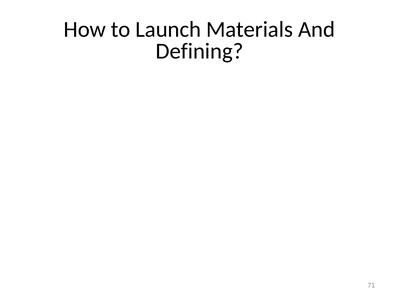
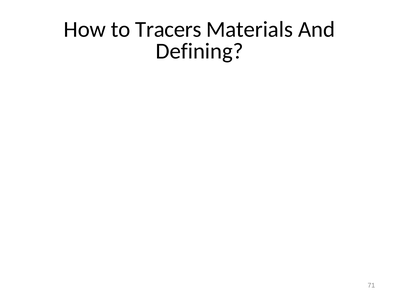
Launch: Launch -> Tracers
